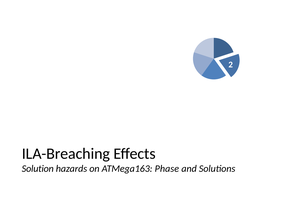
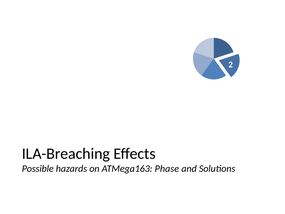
Solution: Solution -> Possible
